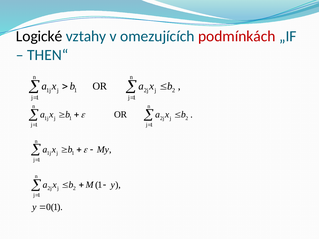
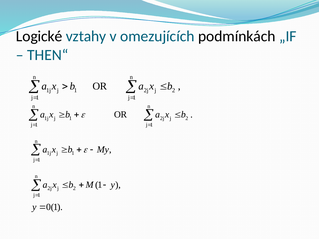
podmínkách colour: red -> black
